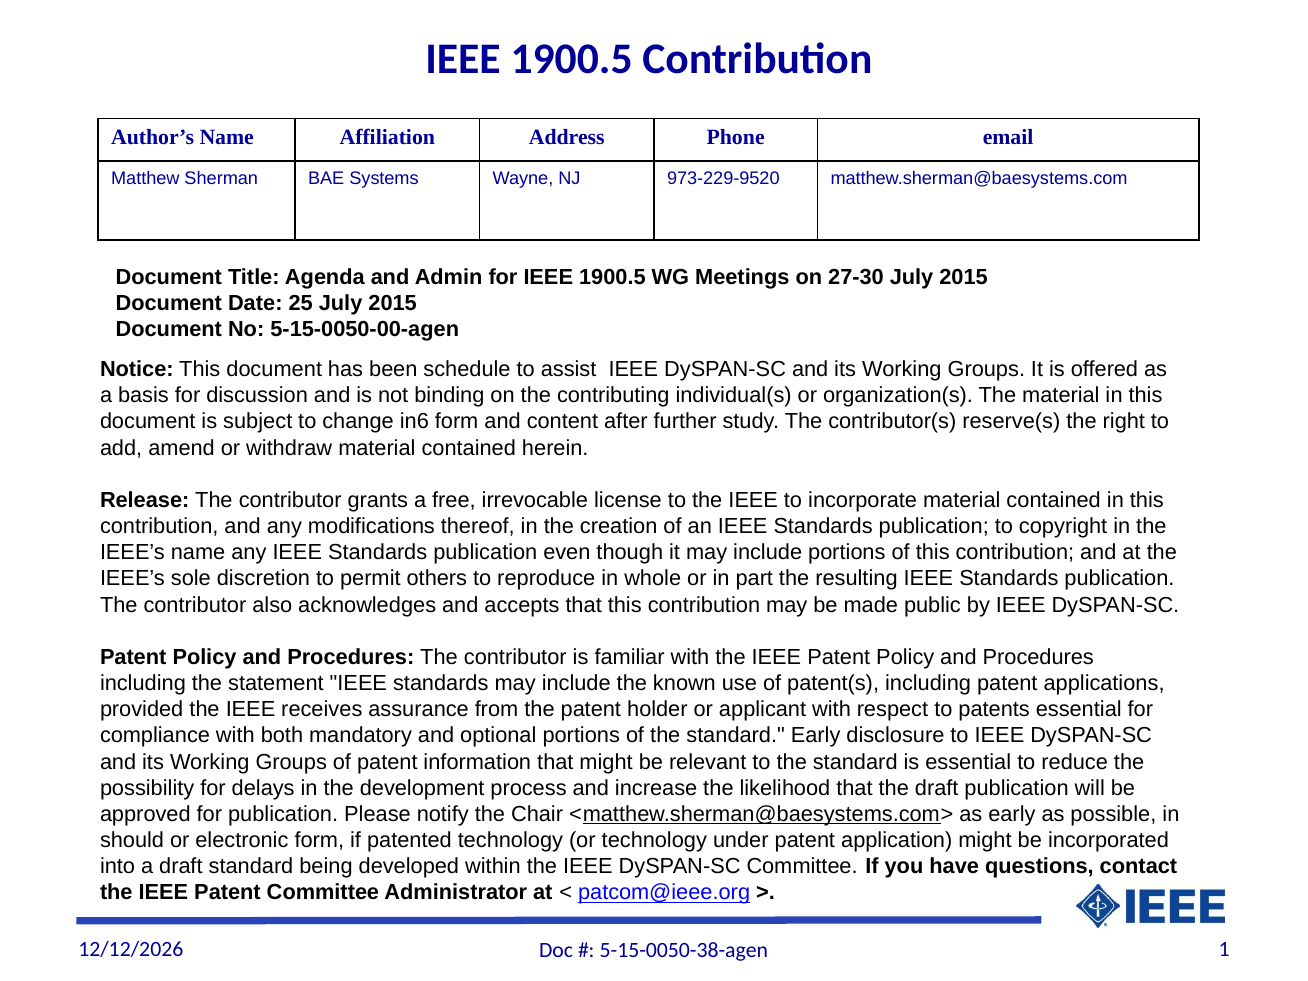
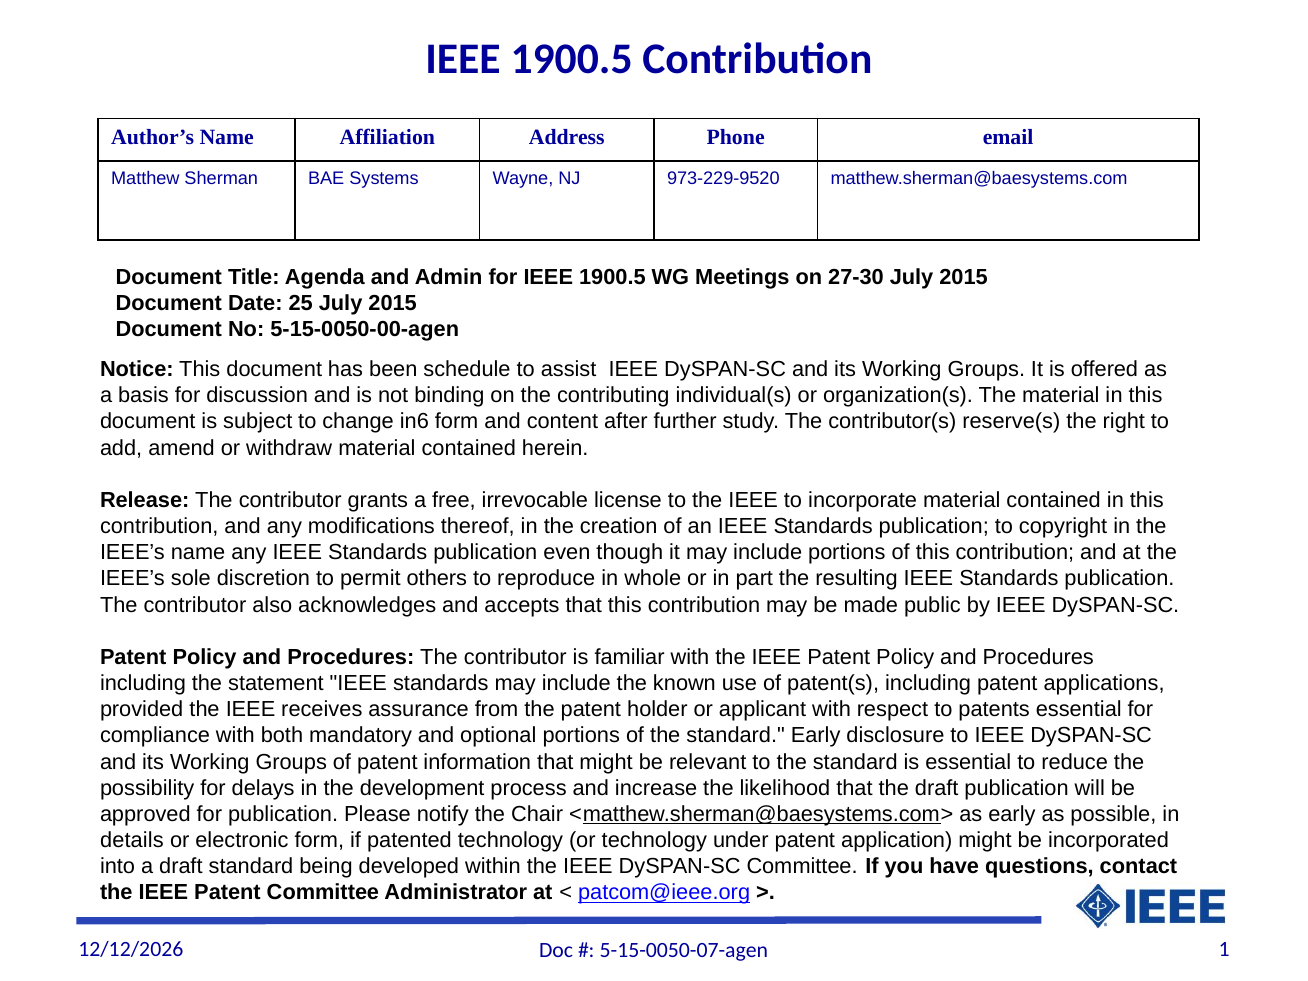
should: should -> details
5-15-0050-38-agen: 5-15-0050-38-agen -> 5-15-0050-07-agen
